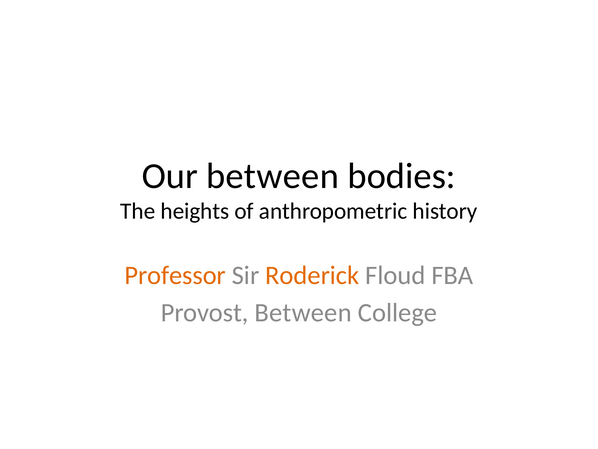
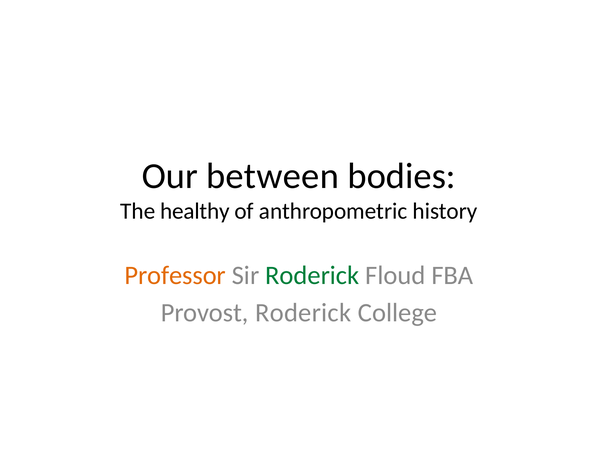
heights: heights -> healthy
Roderick at (312, 275) colour: orange -> green
Provost Between: Between -> Roderick
